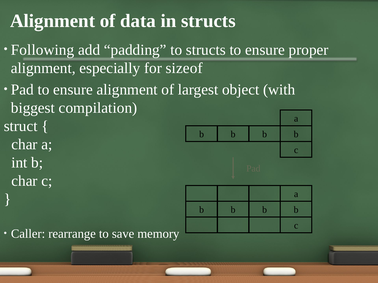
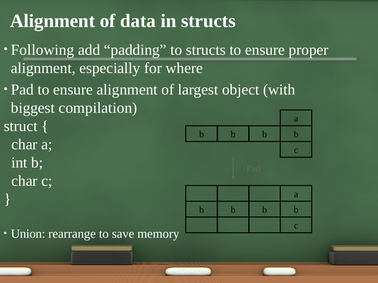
sizeof: sizeof -> where
Caller: Caller -> Union
